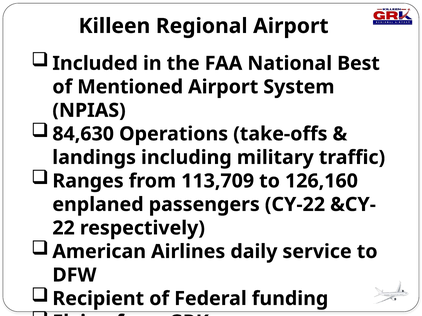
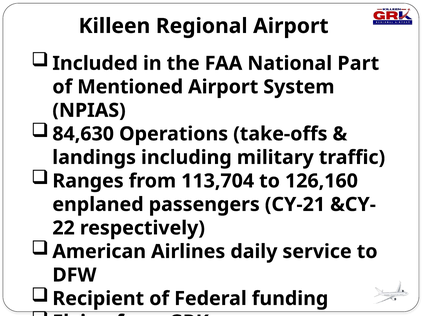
Best: Best -> Part
113,709: 113,709 -> 113,704
CY-22: CY-22 -> CY-21
